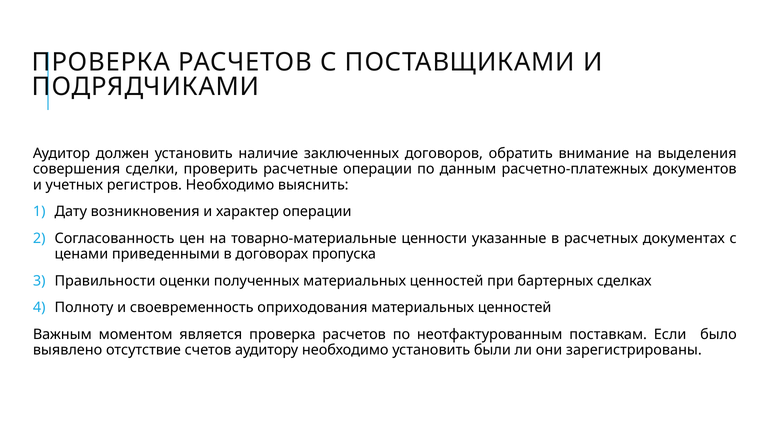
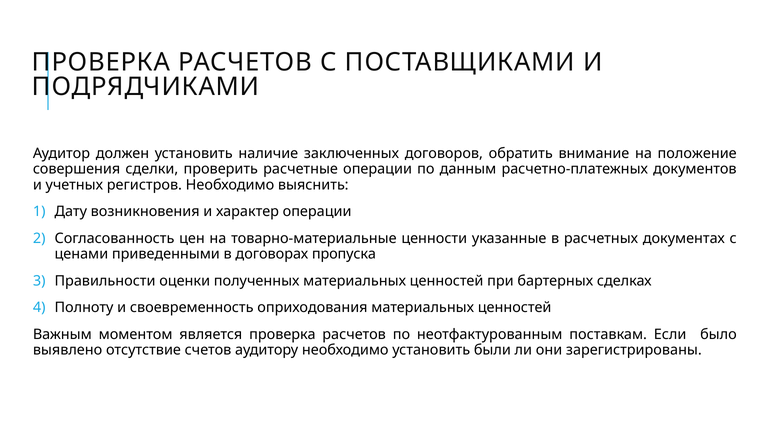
выделения: выделения -> положение
